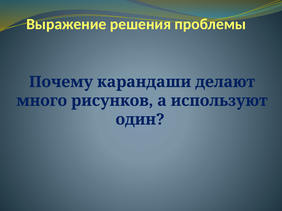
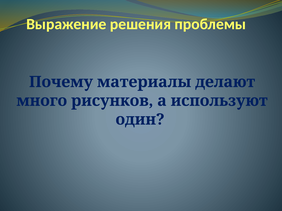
карандаши: карандаши -> материалы
